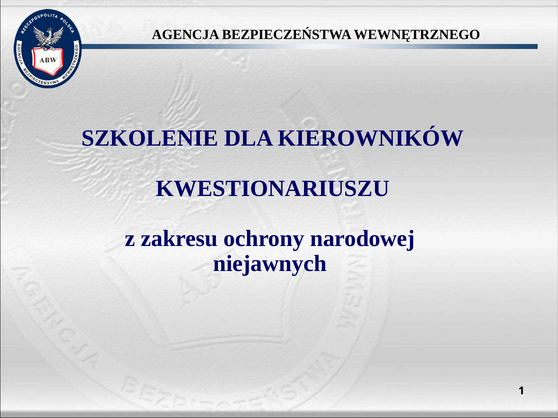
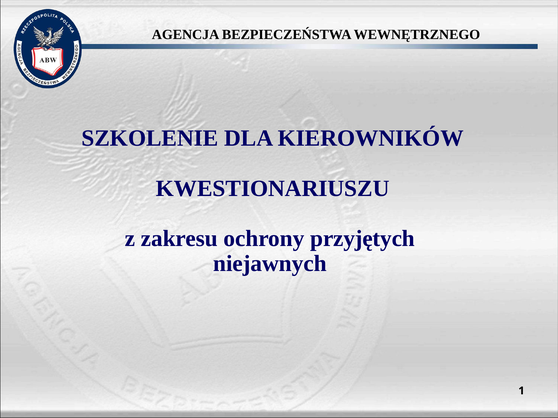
narodowej: narodowej -> przyjętych
